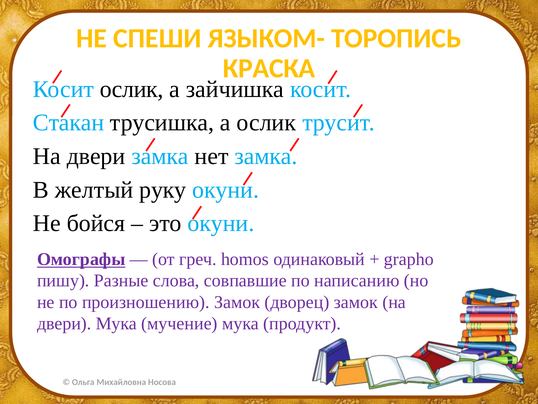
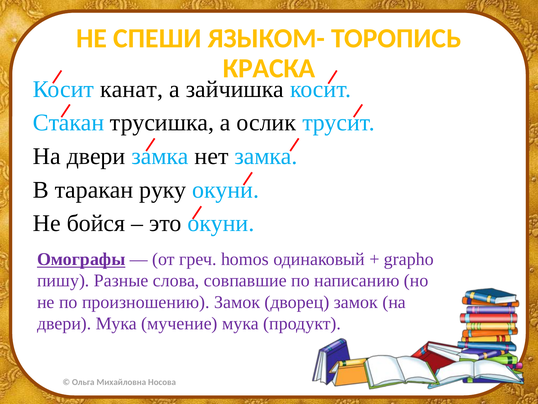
Косит ослик: ослик -> канат
желтый: желтый -> таракан
